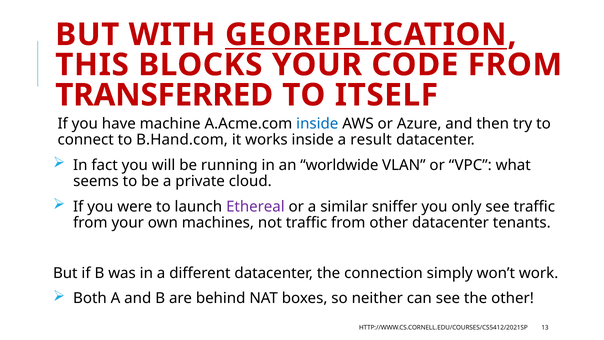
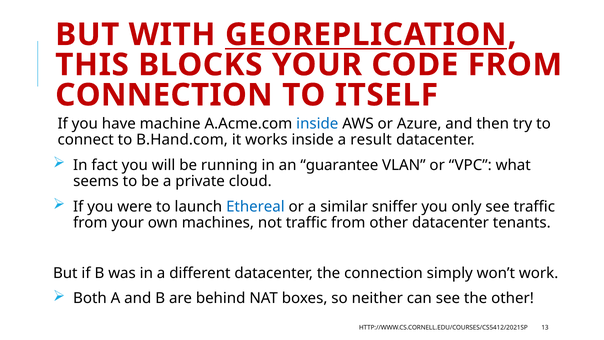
TRANSFERRED at (164, 95): TRANSFERRED -> CONNECTION
worldwide: worldwide -> guarantee
Ethereal colour: purple -> blue
